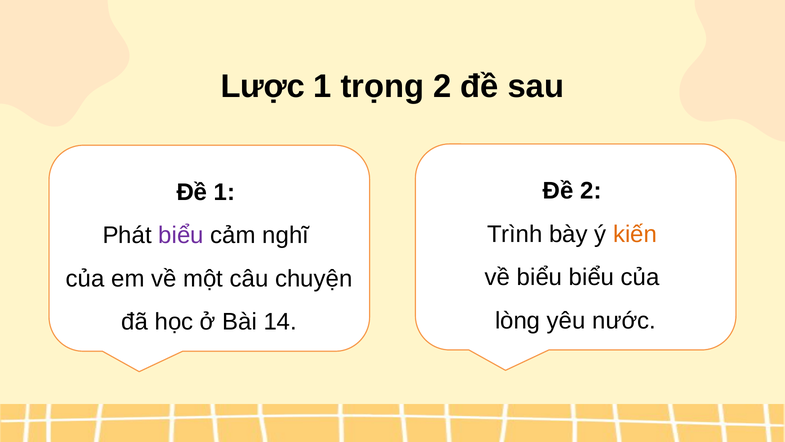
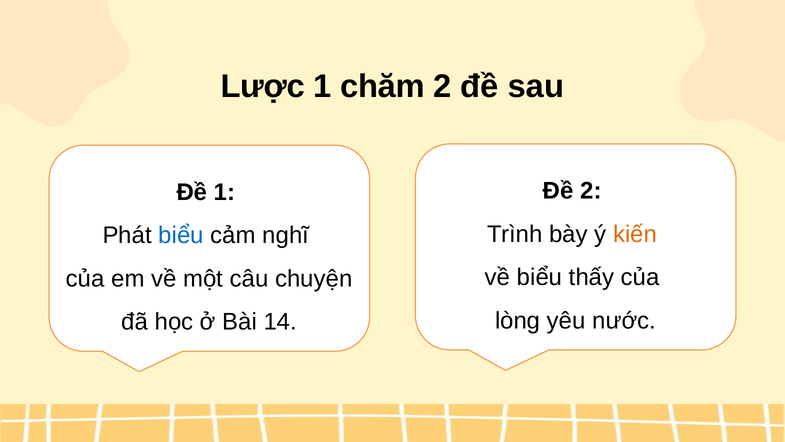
trọng: trọng -> chăm
biểu at (181, 235) colour: purple -> blue
biểu biểu: biểu -> thấy
